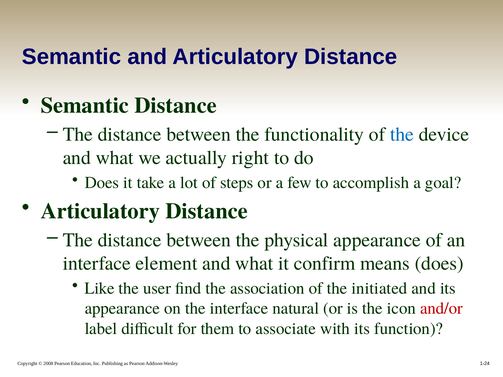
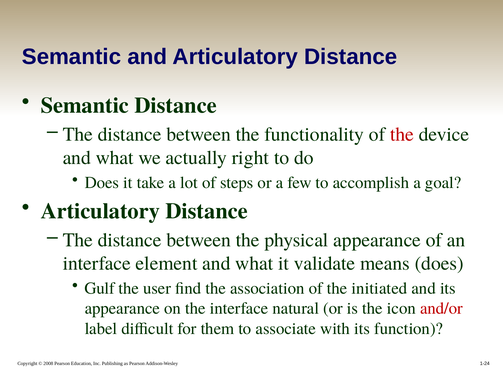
the at (402, 134) colour: blue -> red
confirm: confirm -> validate
Like: Like -> Gulf
